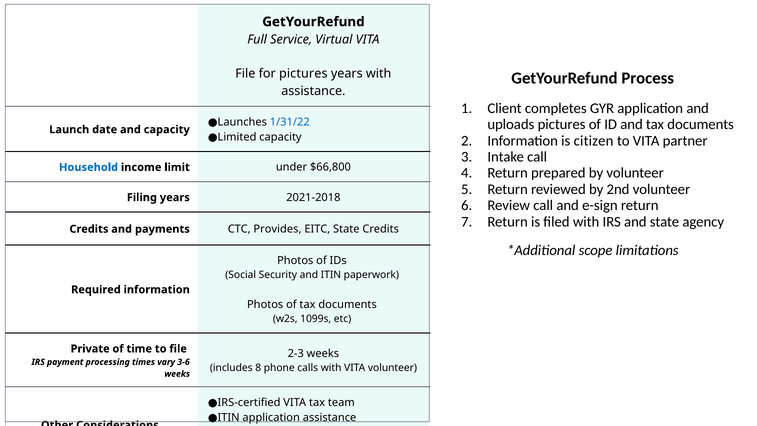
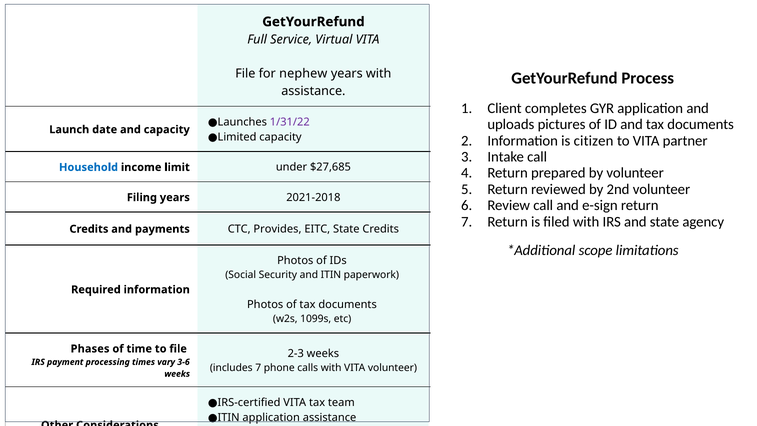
for pictures: pictures -> nephew
1/31/22 colour: blue -> purple
$66,800: $66,800 -> $27,685
Private: Private -> Phases
includes 8: 8 -> 7
